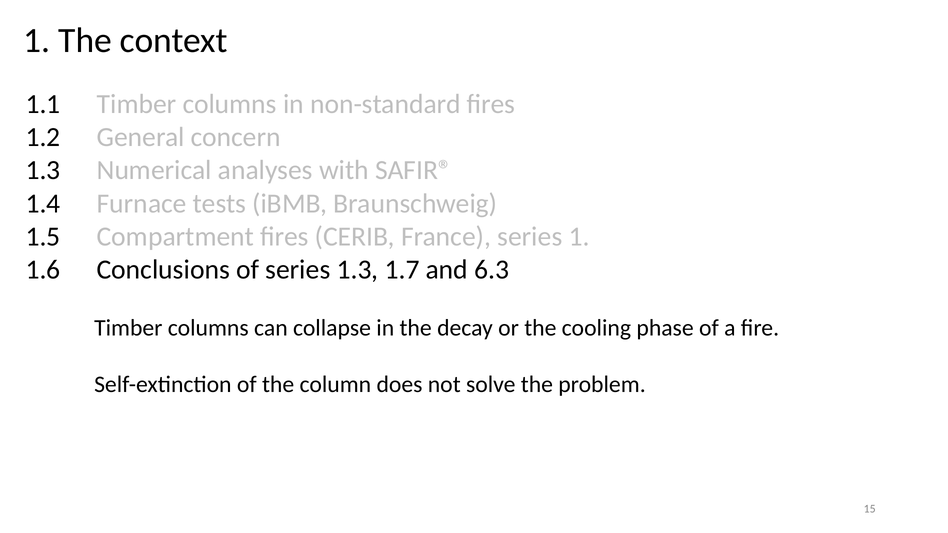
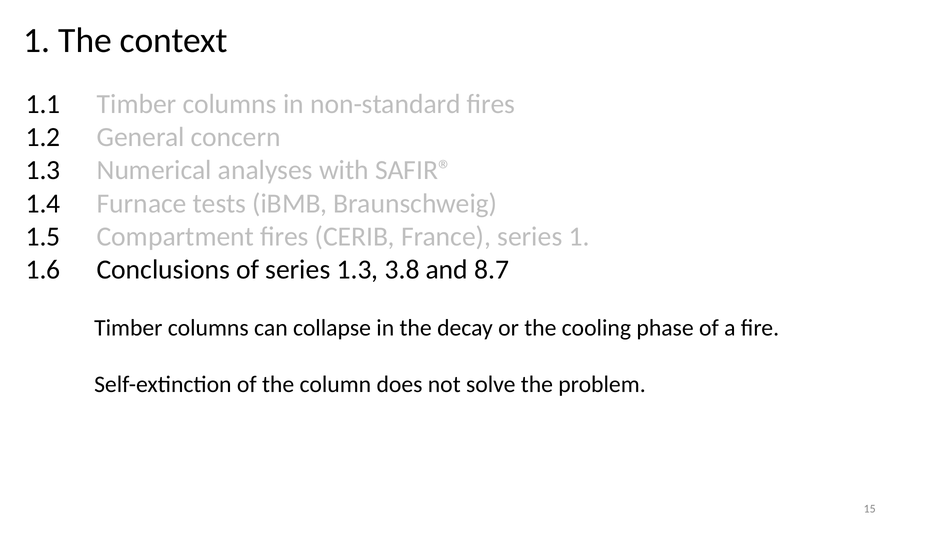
1.7: 1.7 -> 3.8
6.3: 6.3 -> 8.7
